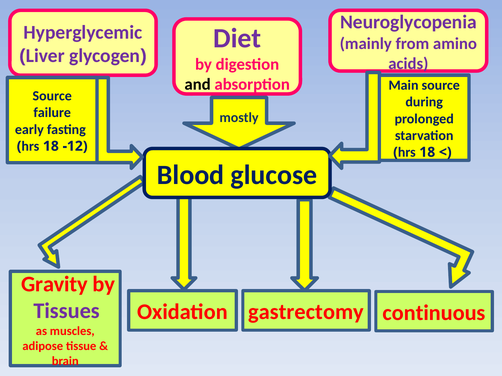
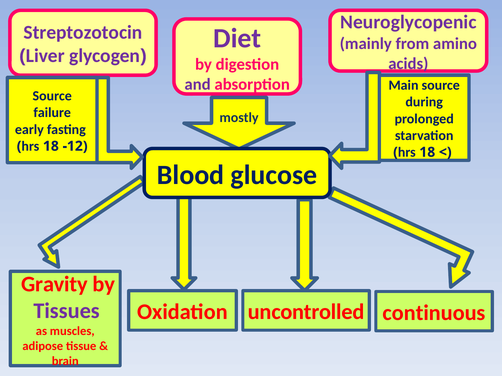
Neuroglycopenia: Neuroglycopenia -> Neuroglycopenic
Hyperglycemic: Hyperglycemic -> Streptozotocin
and colour: black -> purple
gastrectomy: gastrectomy -> uncontrolled
